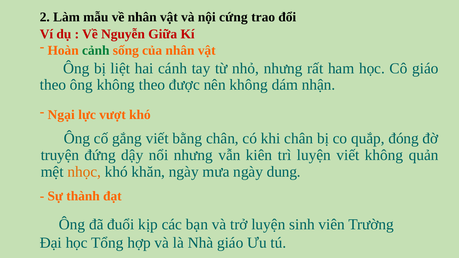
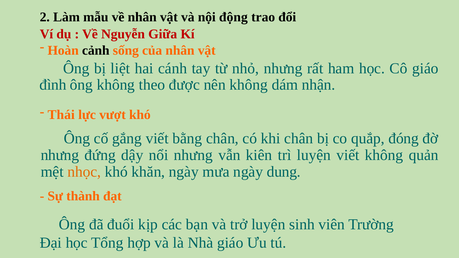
cứng: cứng -> động
cảnh colour: green -> black
theo at (53, 85): theo -> đình
Ngại: Ngại -> Thái
truyện at (60, 155): truyện -> nhưng
